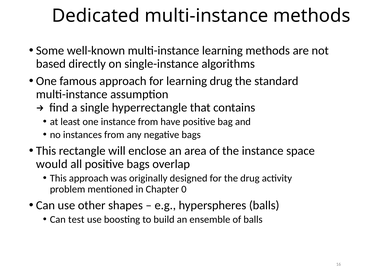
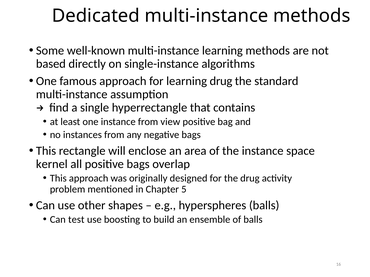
have: have -> view
would: would -> kernel
0: 0 -> 5
